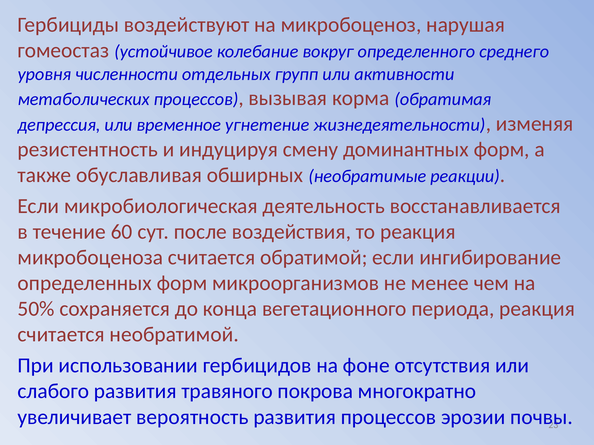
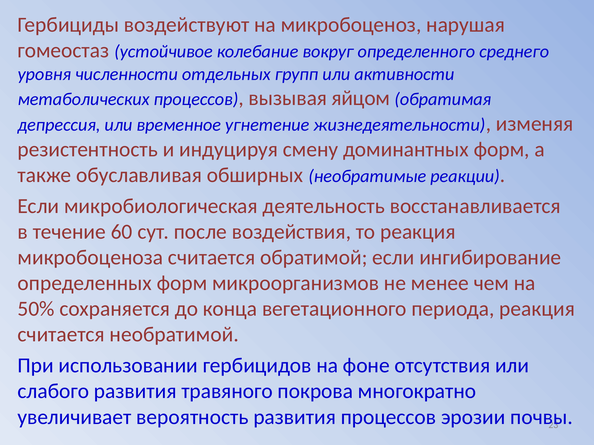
корма: корма -> яйцом
